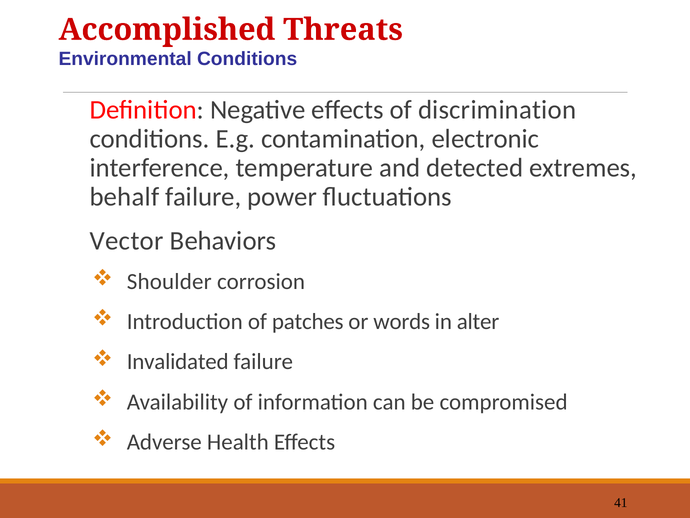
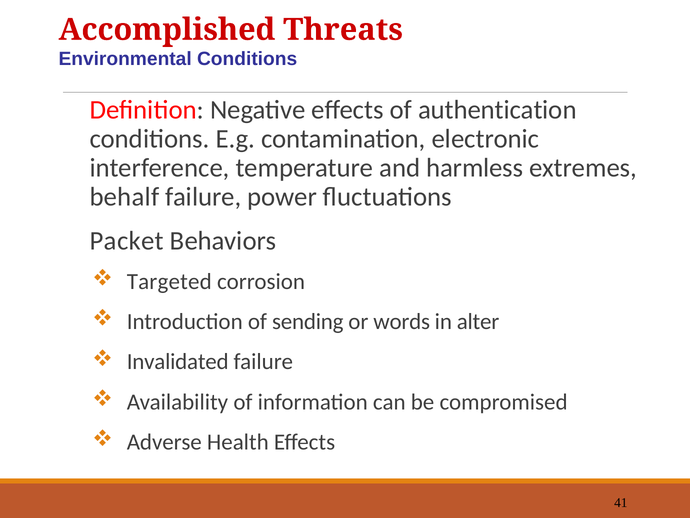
discrimination: discrimination -> authentication
detected: detected -> harmless
Vector: Vector -> Packet
Shoulder: Shoulder -> Targeted
patches: patches -> sending
